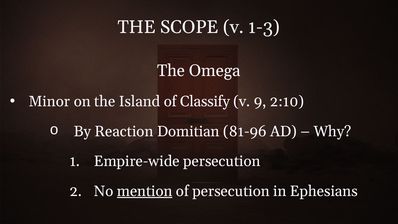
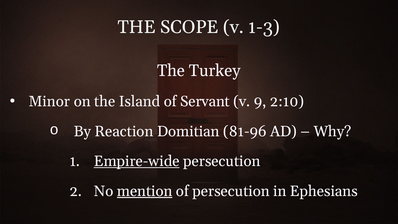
Omega: Omega -> Turkey
Classify: Classify -> Servant
Empire-wide underline: none -> present
